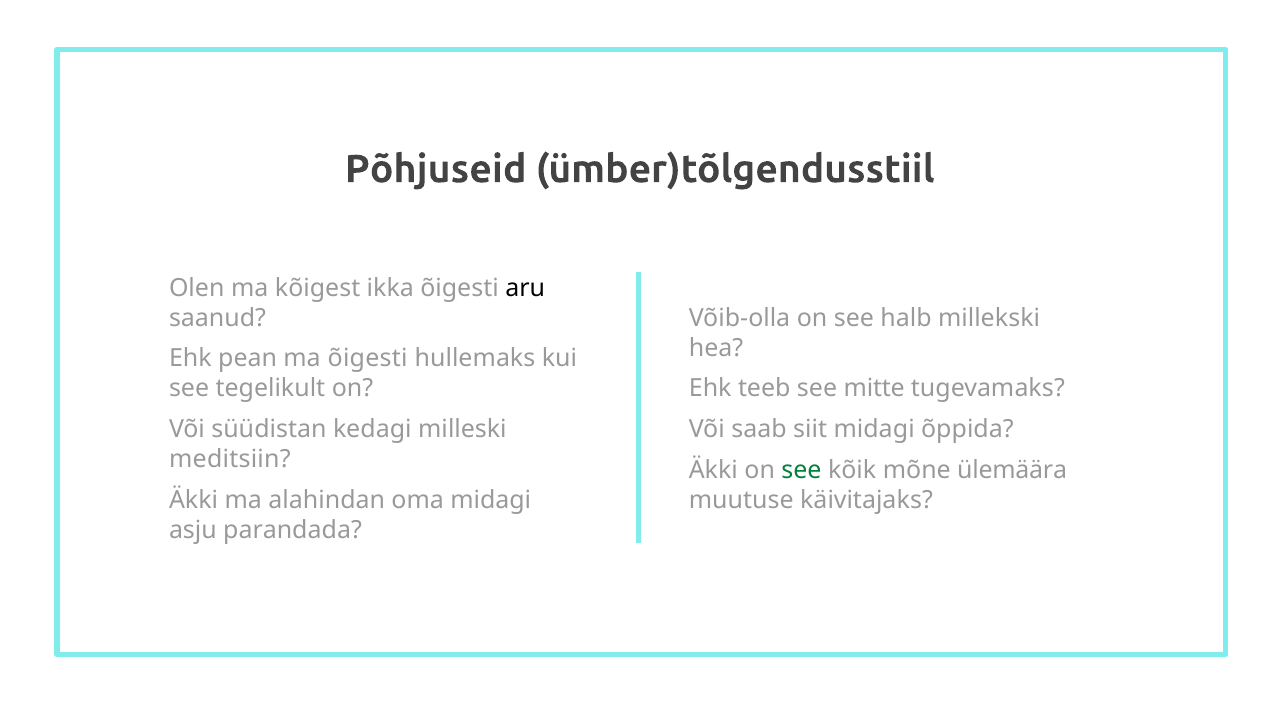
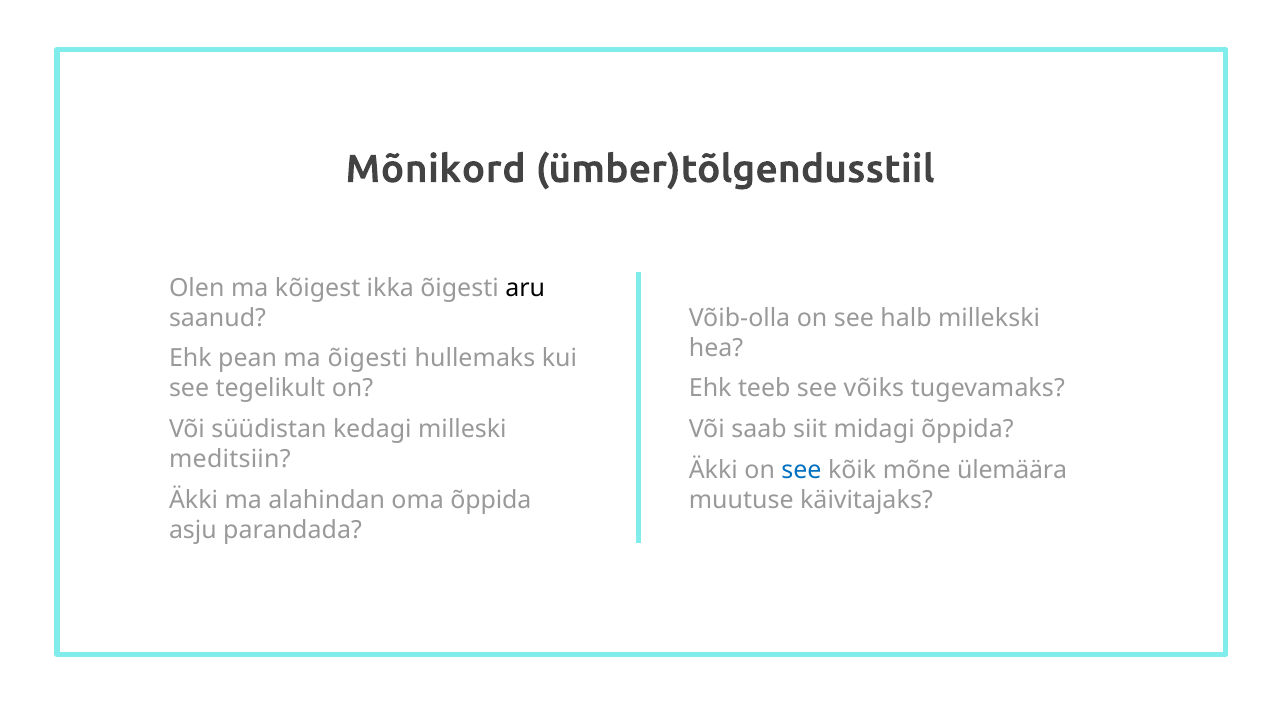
Põhjuseid: Põhjuseid -> Mõnikord
mitte: mitte -> võiks
see at (802, 470) colour: green -> blue
oma midagi: midagi -> õppida
